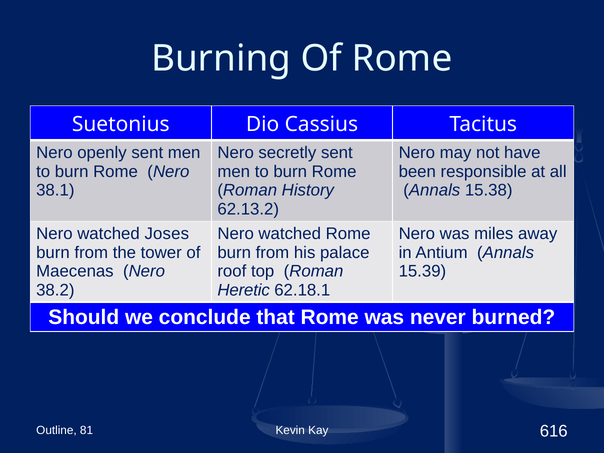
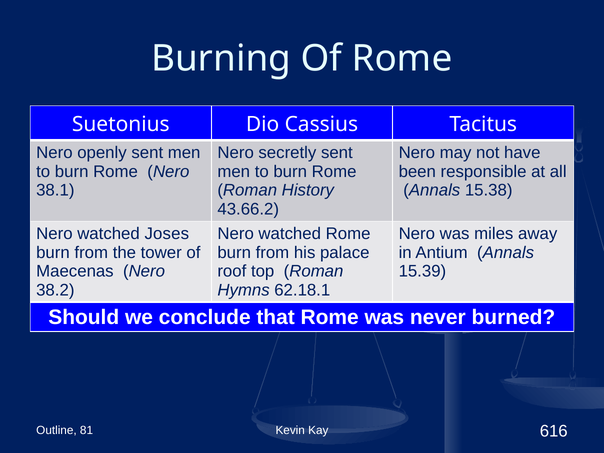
62.13.2: 62.13.2 -> 43.66.2
Heretic: Heretic -> Hymns
